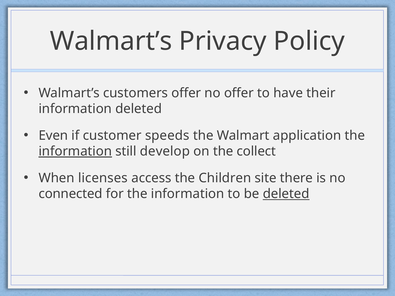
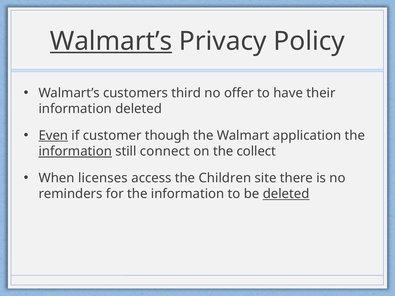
Walmart’s at (111, 41) underline: none -> present
customers offer: offer -> third
Even underline: none -> present
speeds: speeds -> though
develop: develop -> connect
connected: connected -> reminders
